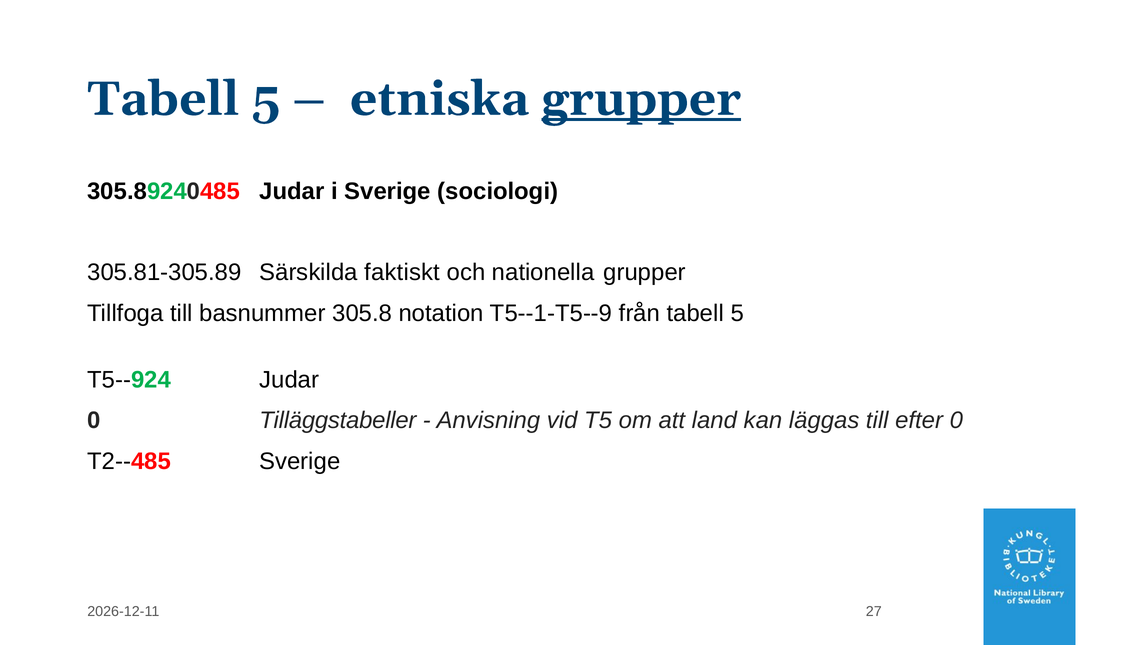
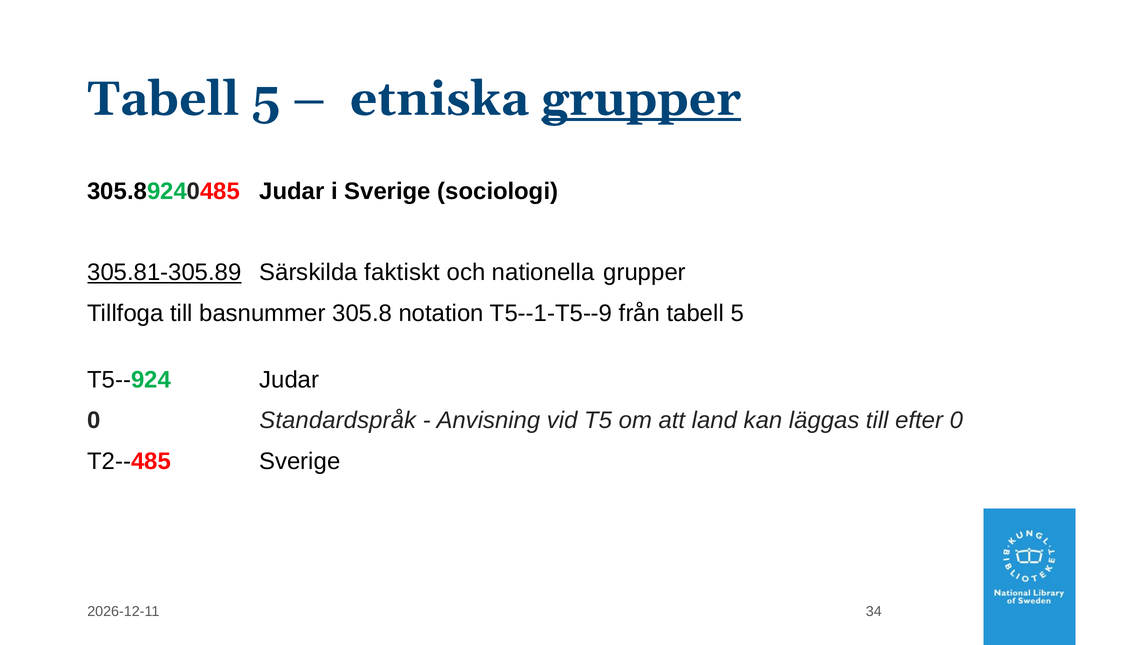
305.81-305.89 underline: none -> present
Tilläggstabeller: Tilläggstabeller -> Standardspråk
27: 27 -> 34
